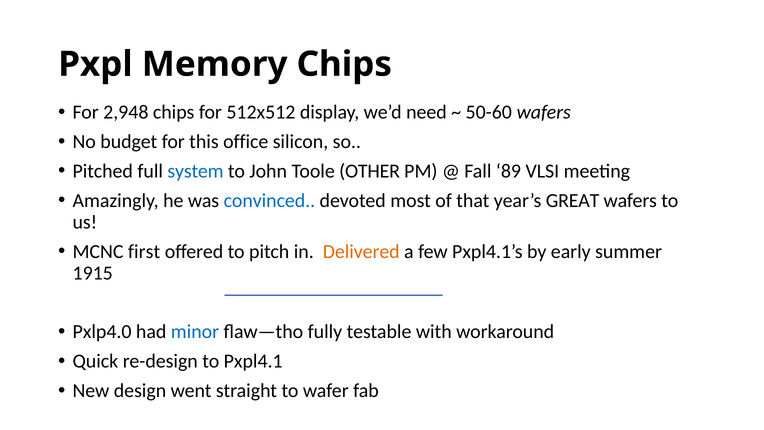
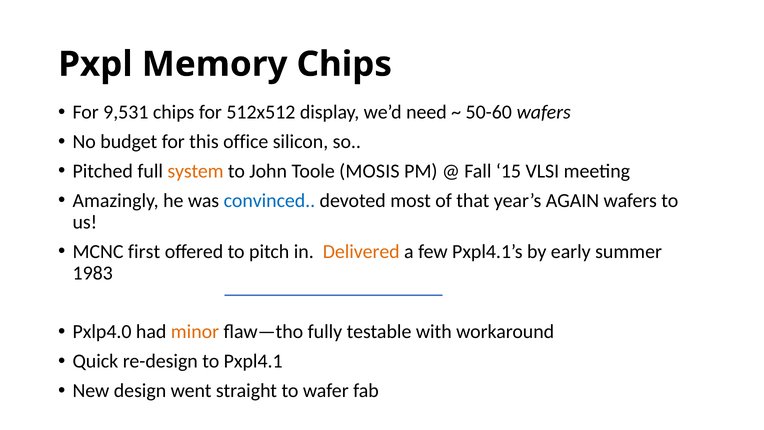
2,948: 2,948 -> 9,531
system colour: blue -> orange
OTHER: OTHER -> MOSIS
89: 89 -> 15
GREAT: GREAT -> AGAIN
1915: 1915 -> 1983
minor colour: blue -> orange
